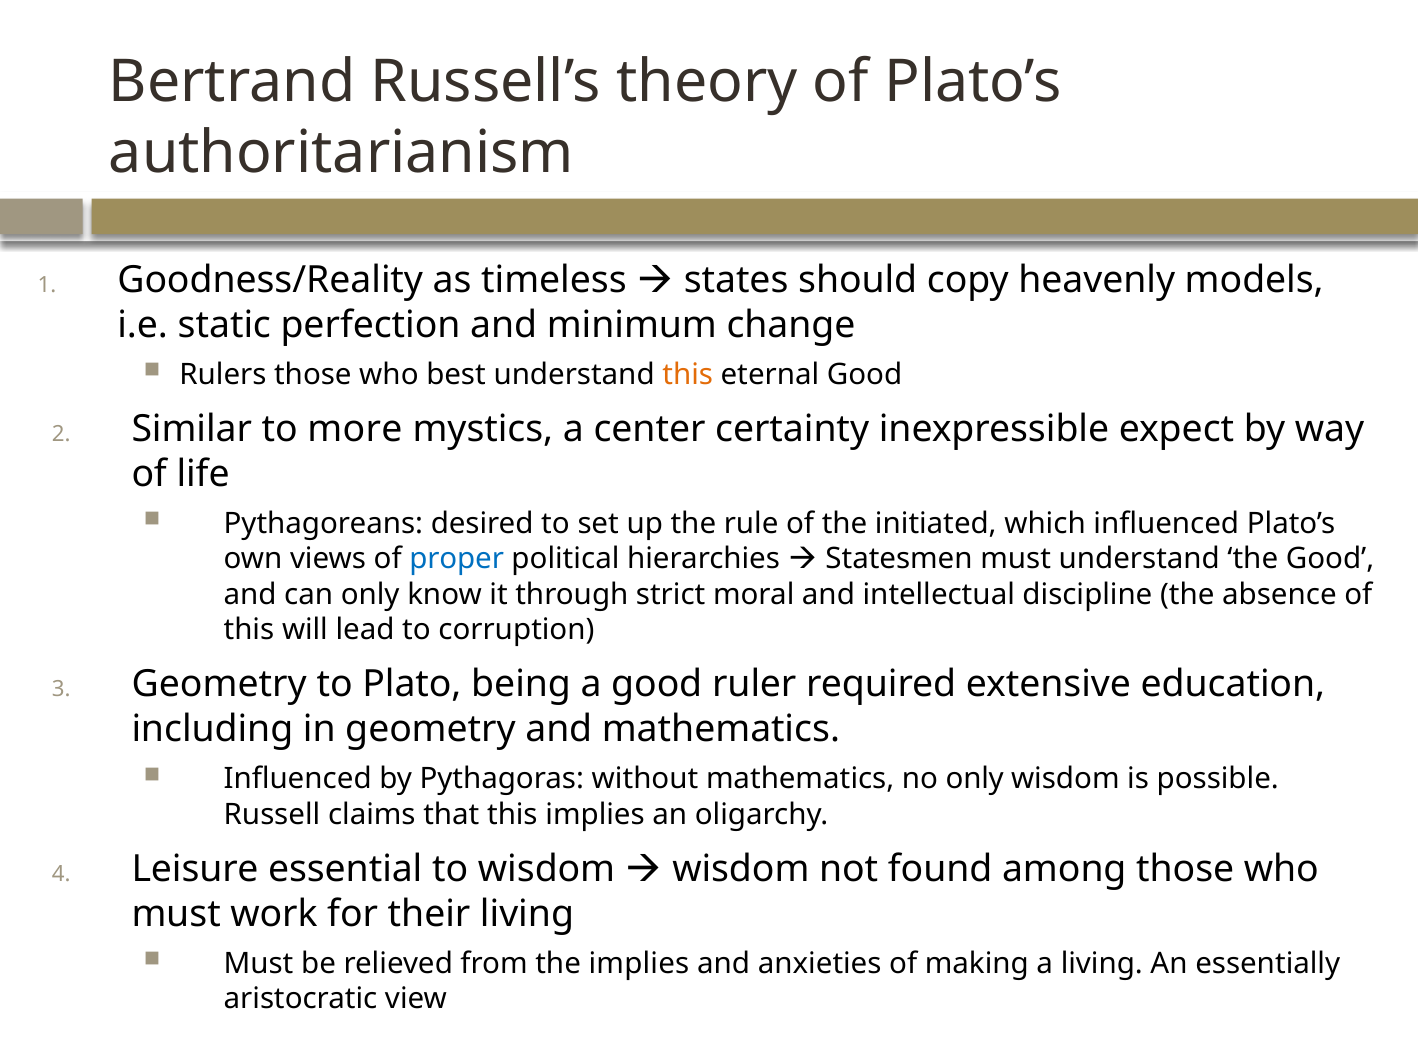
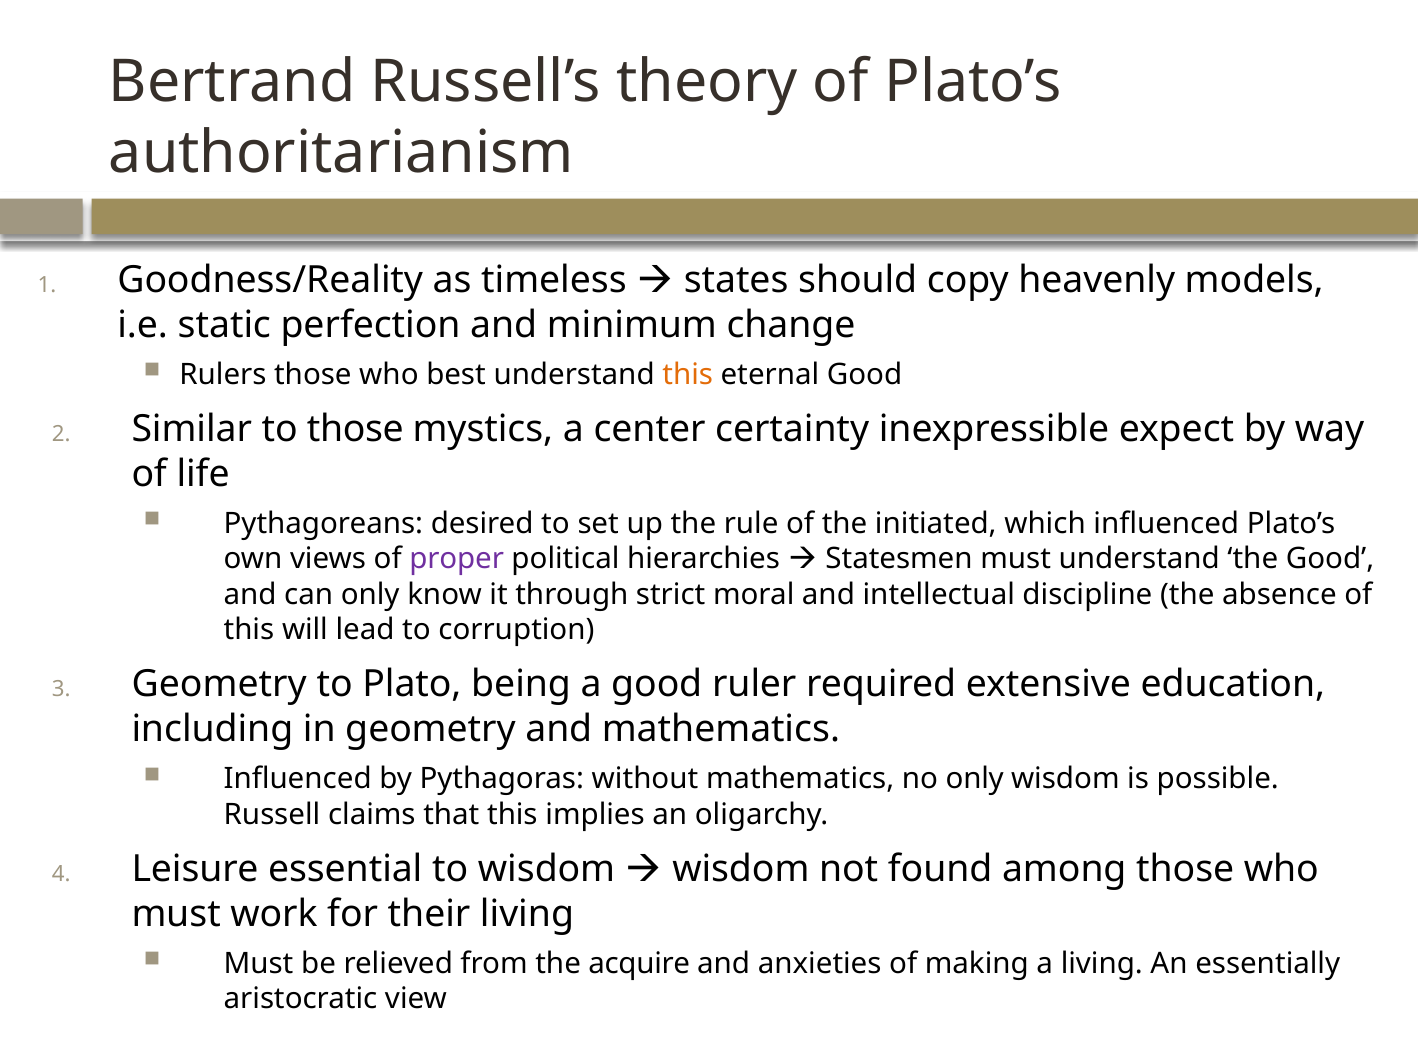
to more: more -> those
proper colour: blue -> purple
the implies: implies -> acquire
